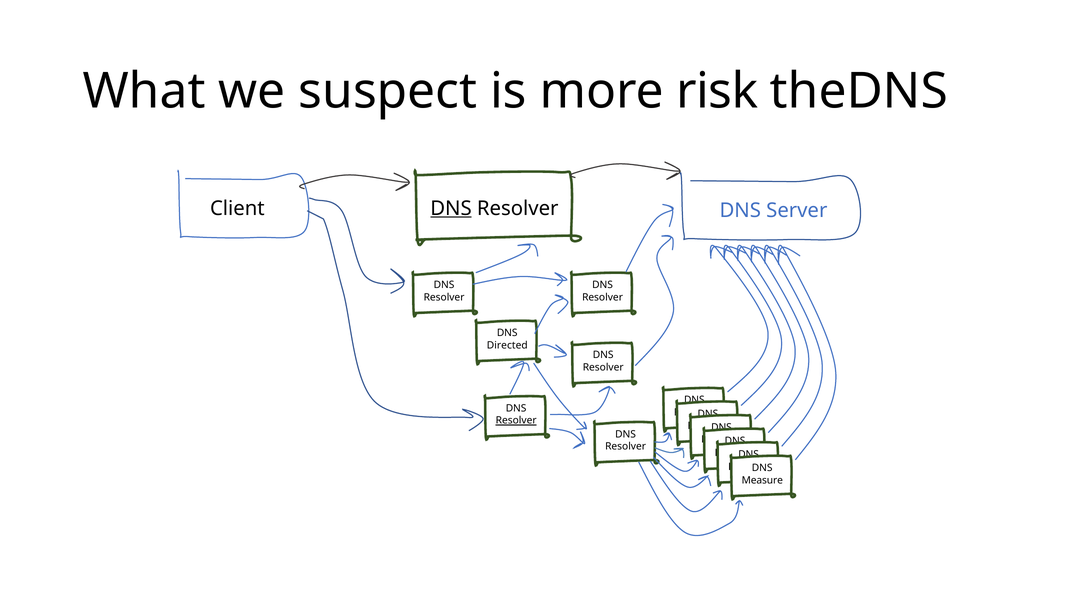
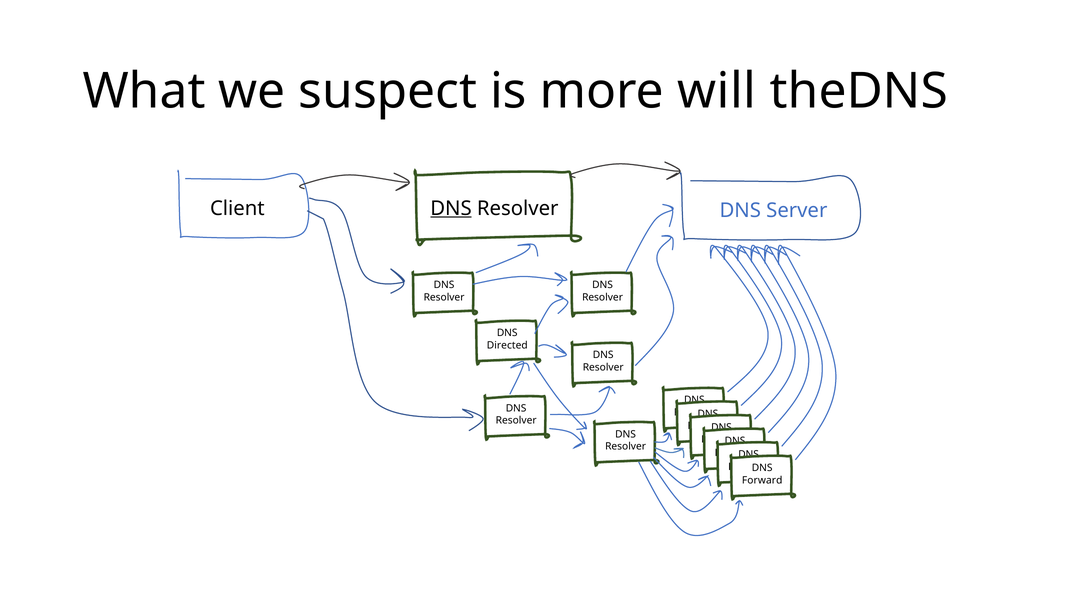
risk: risk -> will
Resolver at (516, 420) underline: present -> none
Measure: Measure -> Forward
